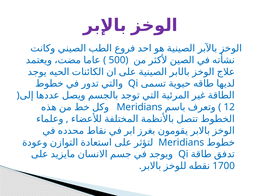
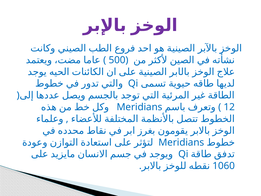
1700: 1700 -> 1060
